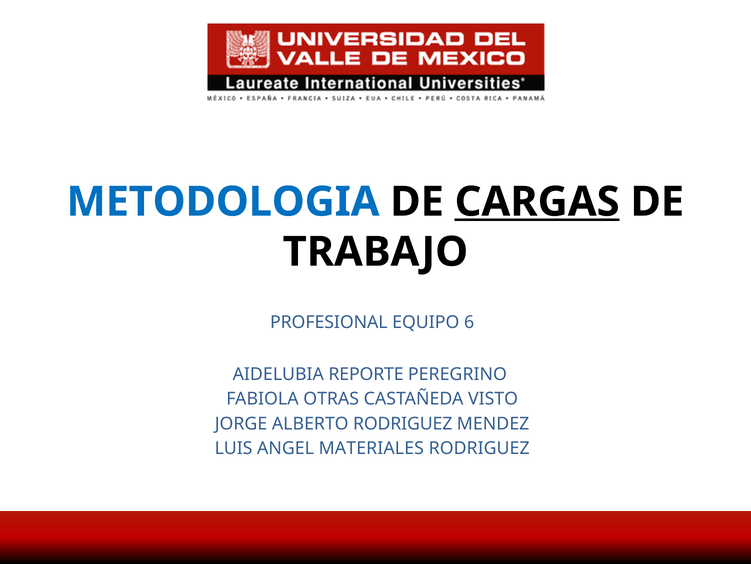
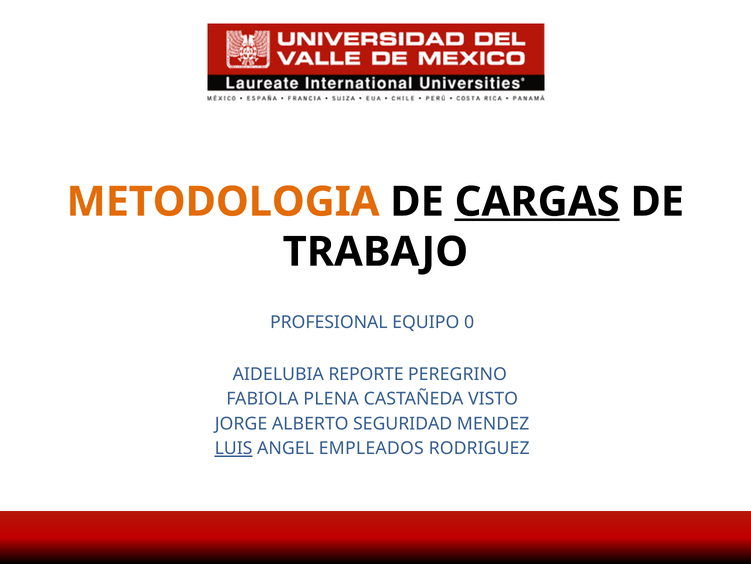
METODOLOGIA colour: blue -> orange
6: 6 -> 0
OTRAS: OTRAS -> PLENA
ALBERTO RODRIGUEZ: RODRIGUEZ -> SEGURIDAD
LUIS underline: none -> present
MATERIALES: MATERIALES -> EMPLEADOS
